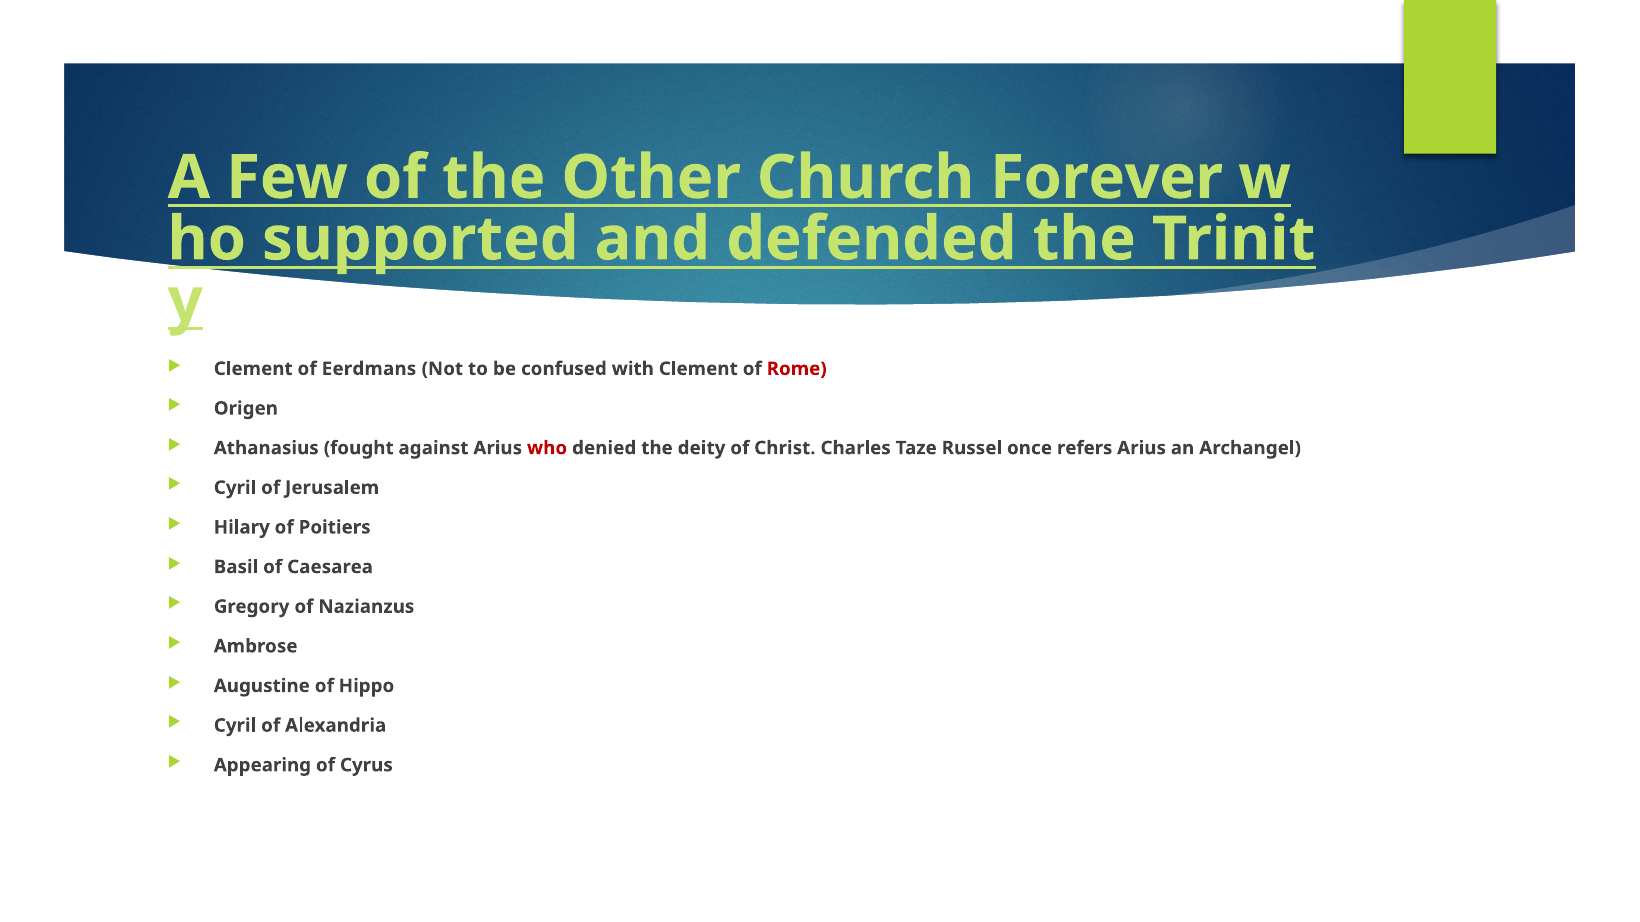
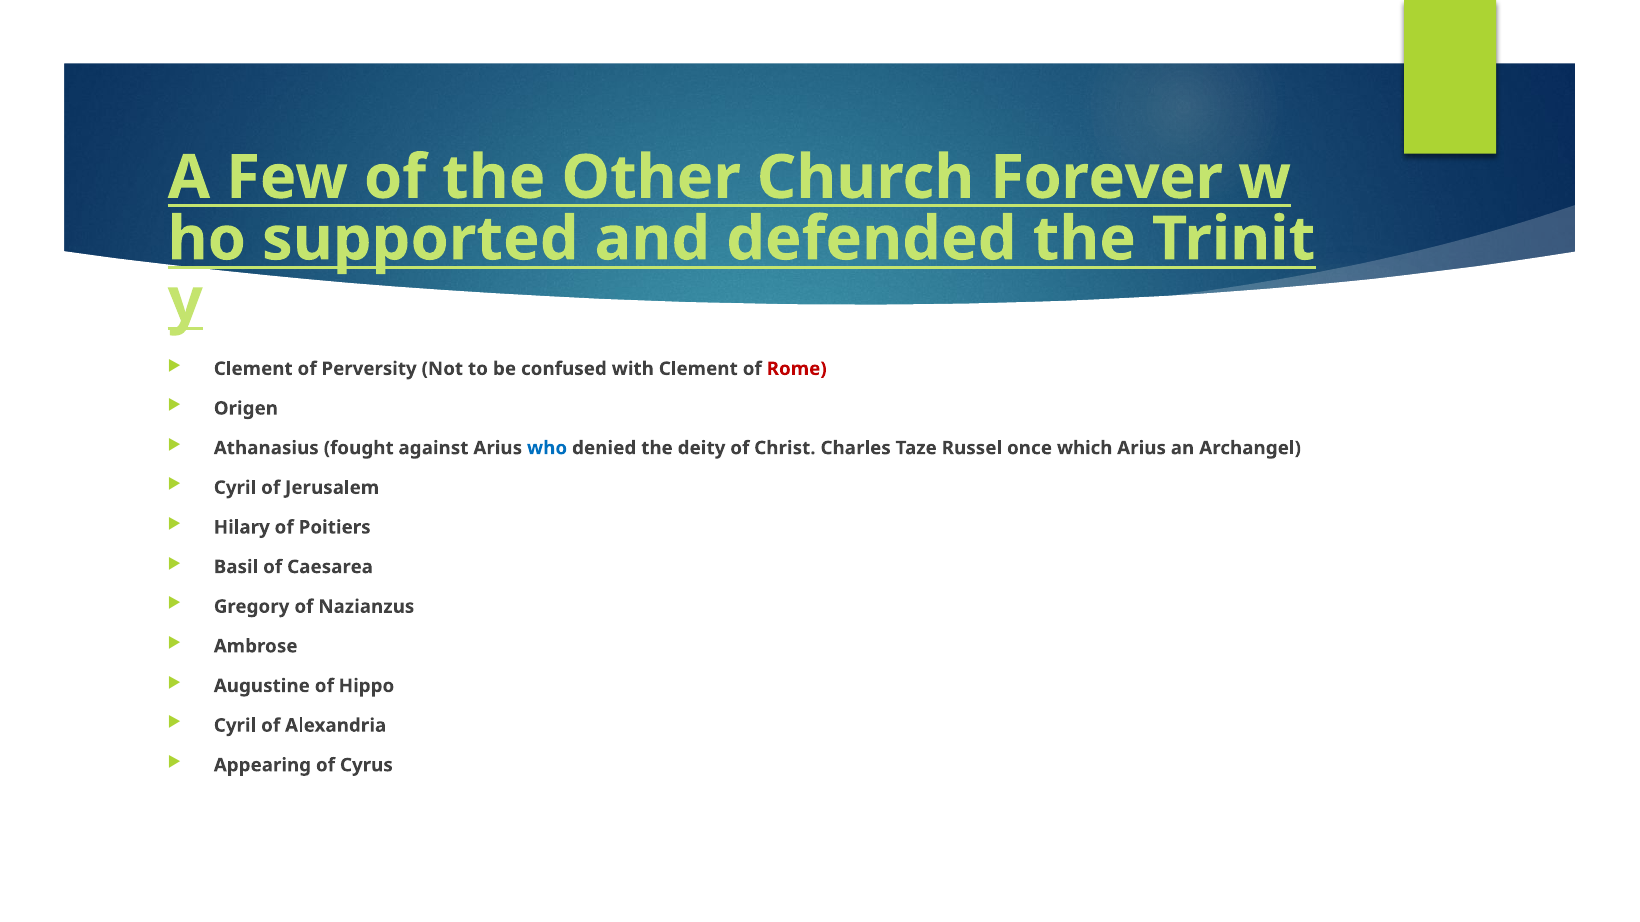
Eerdmans: Eerdmans -> Perversity
who colour: red -> blue
refers: refers -> which
